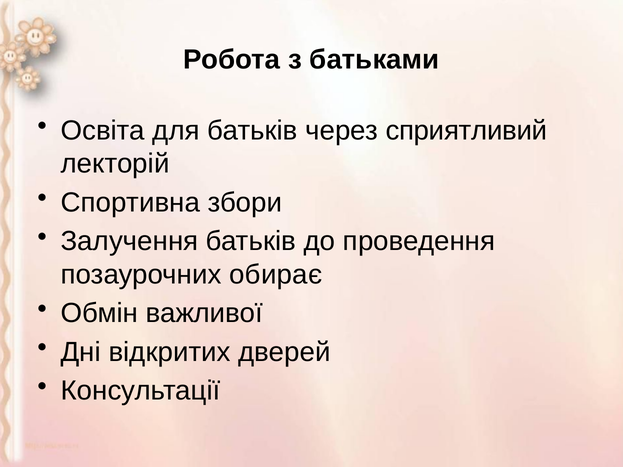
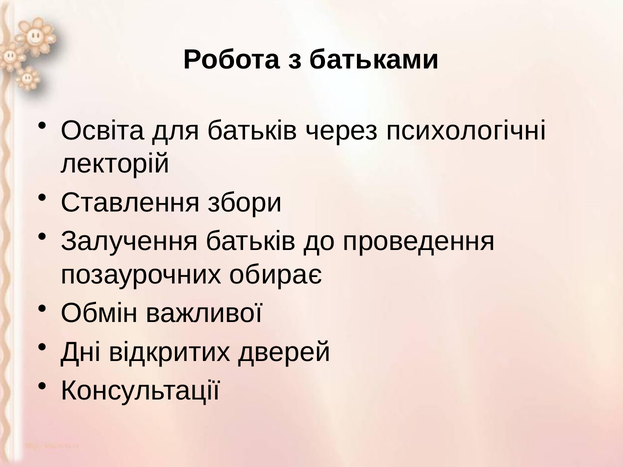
сприятливий: сприятливий -> психологічні
Спортивна: Спортивна -> Ставлення
